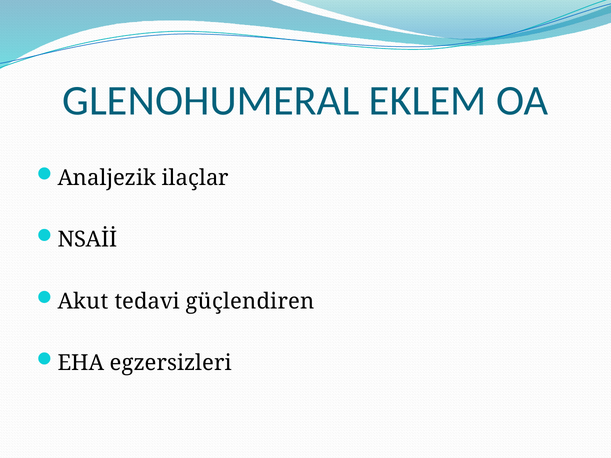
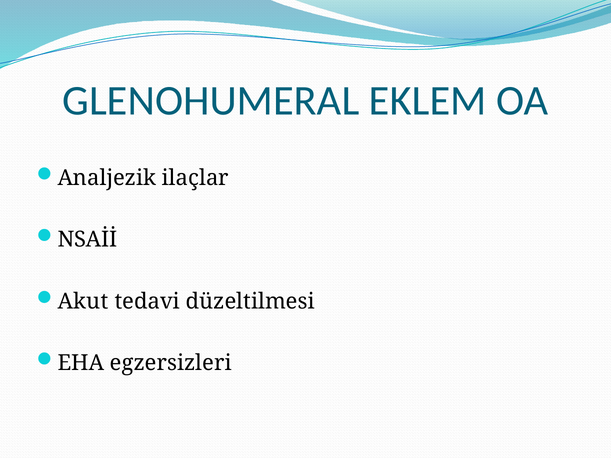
güçlendiren: güçlendiren -> düzeltilmesi
